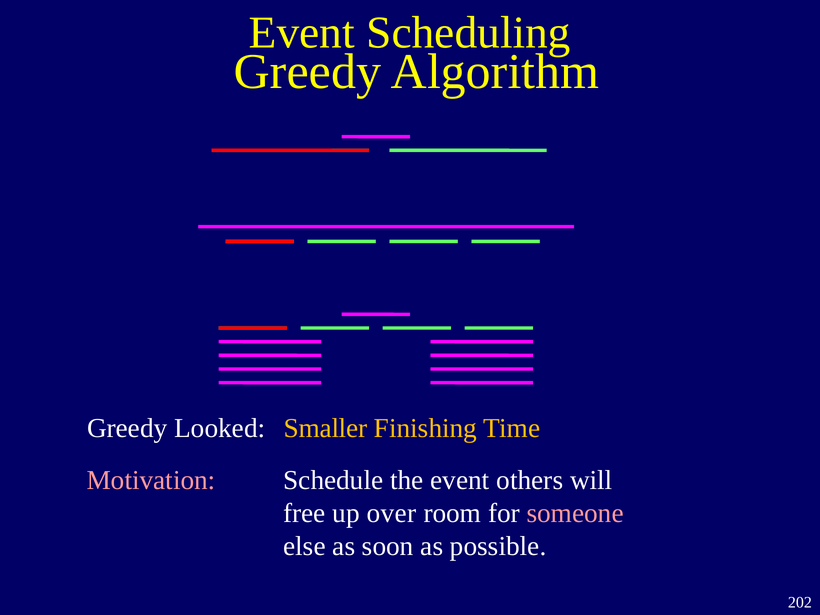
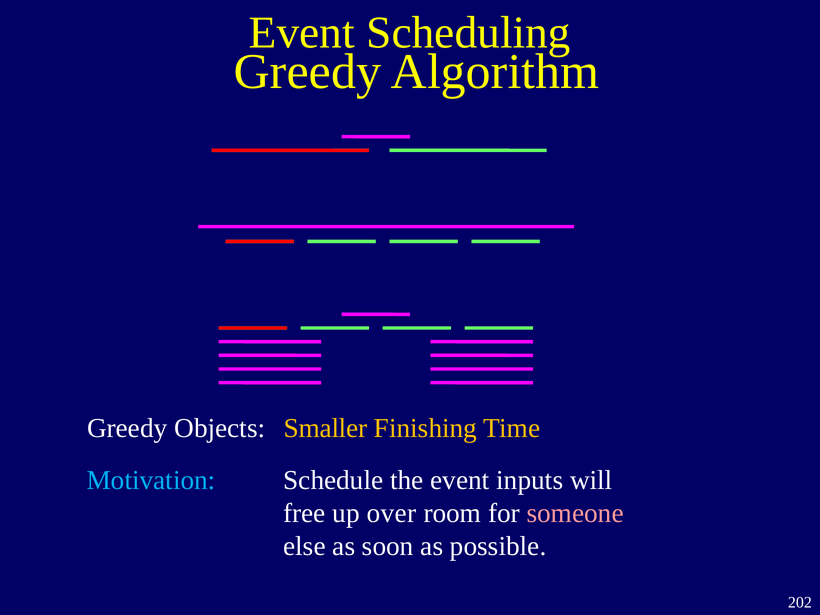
Looked: Looked -> Objects
Motivation colour: pink -> light blue
others: others -> inputs
